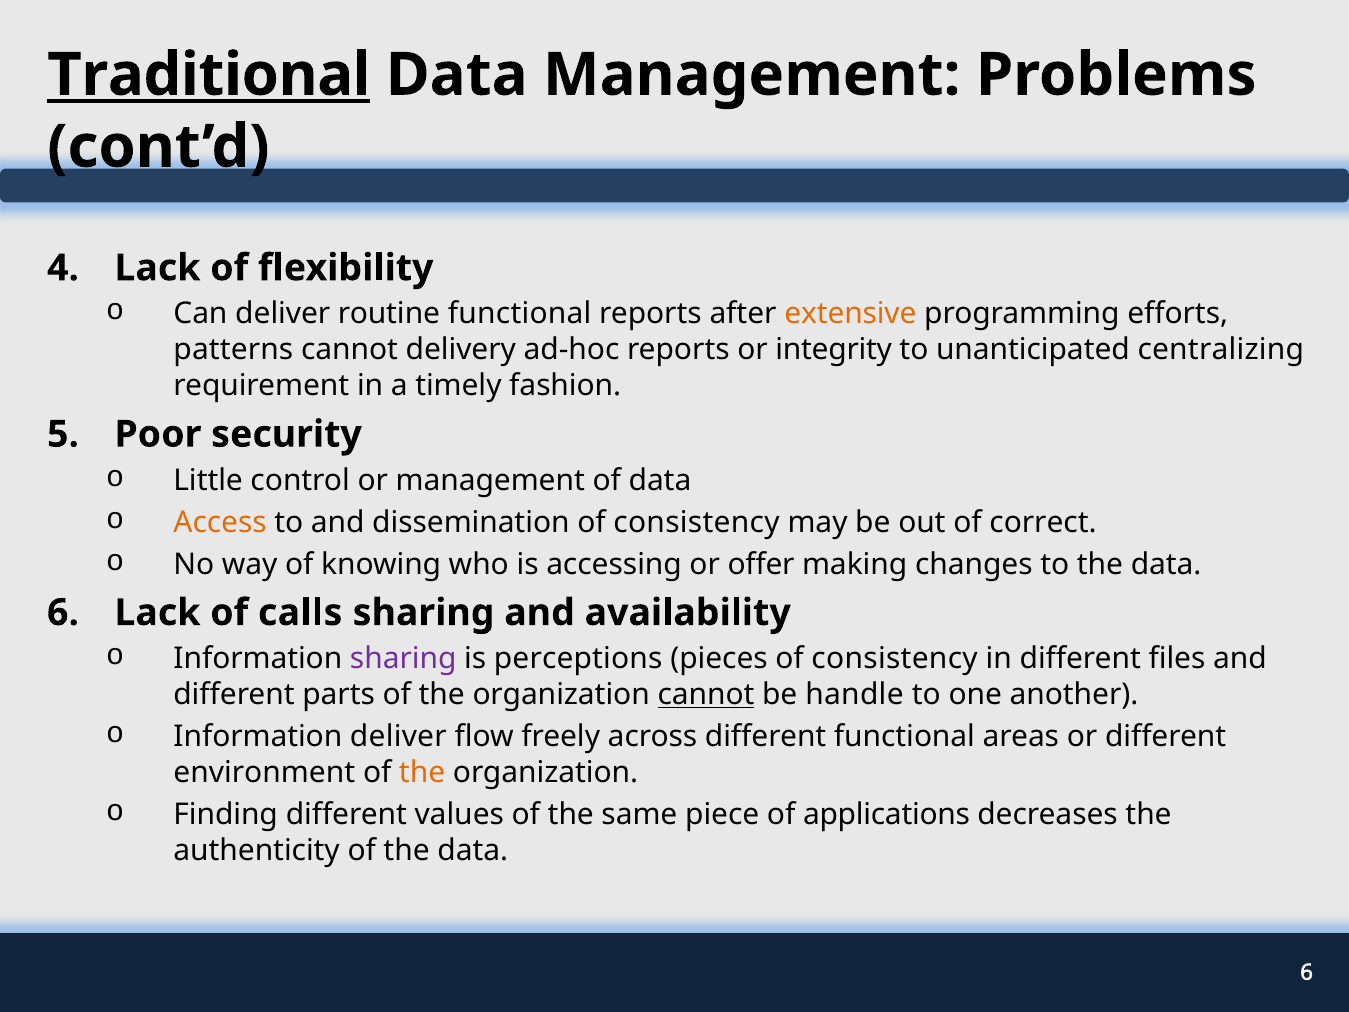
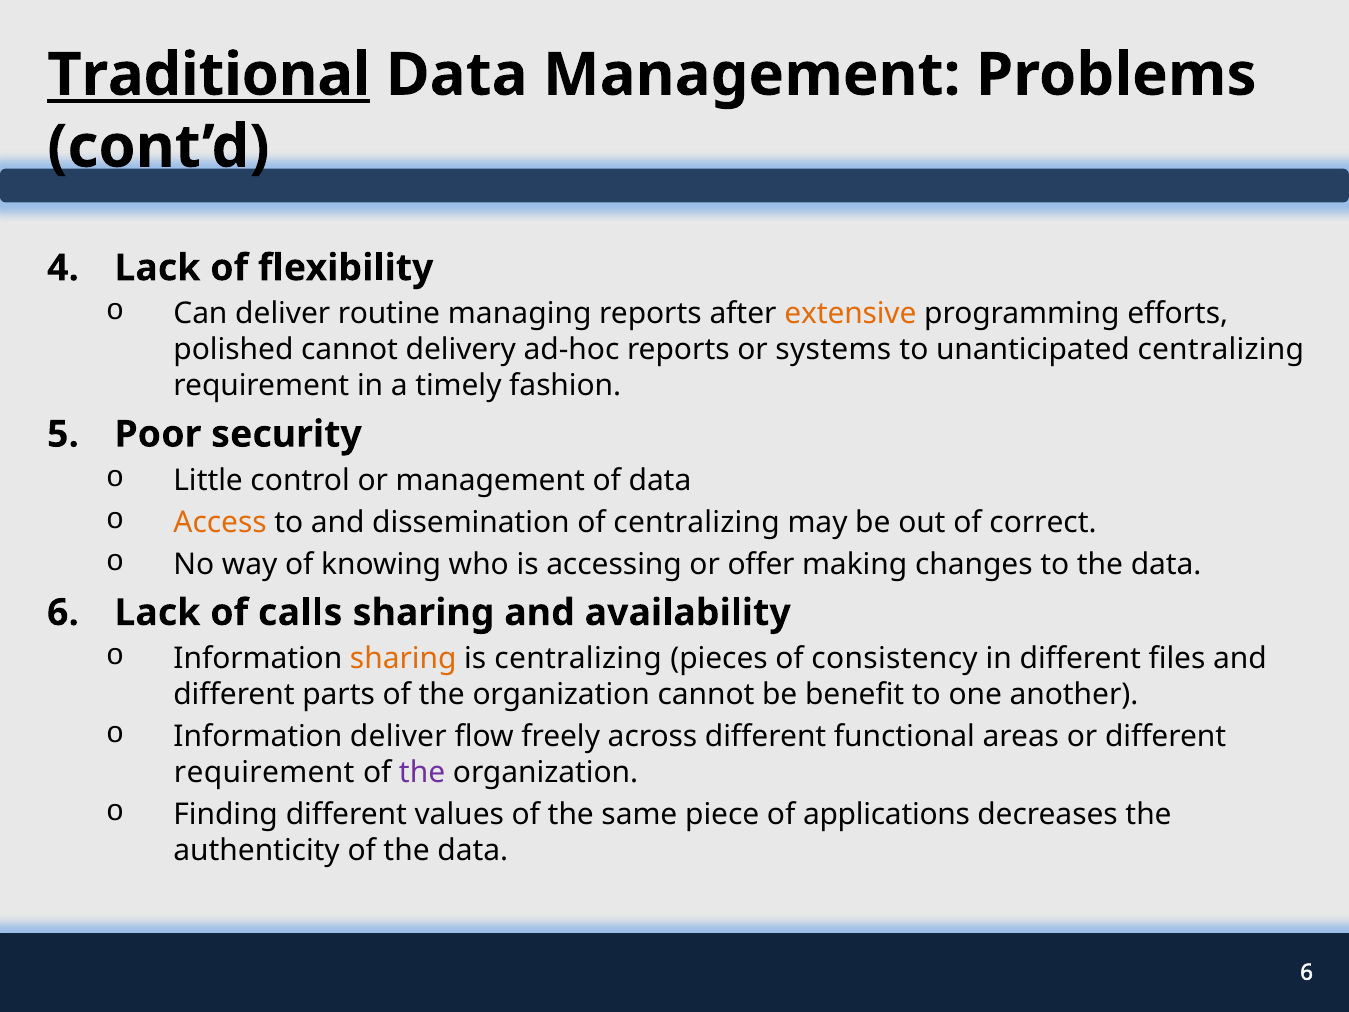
routine functional: functional -> managing
patterns: patterns -> polished
integrity: integrity -> systems
dissemination of consistency: consistency -> centralizing
sharing at (403, 658) colour: purple -> orange
is perceptions: perceptions -> centralizing
cannot at (706, 694) underline: present -> none
handle: handle -> benefit
environment at (264, 772): environment -> requirement
the at (422, 772) colour: orange -> purple
